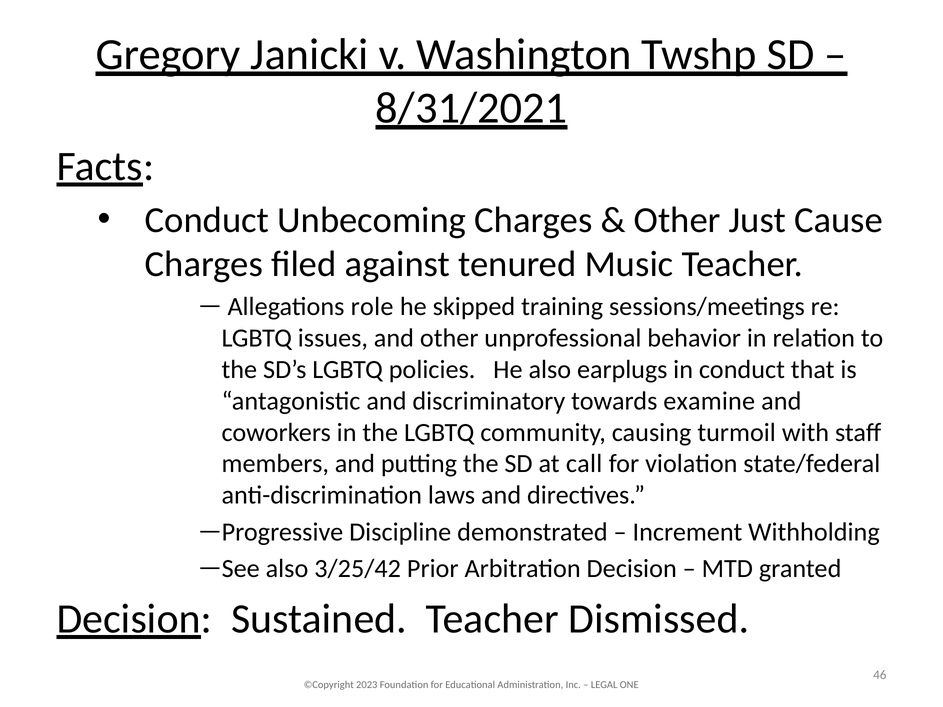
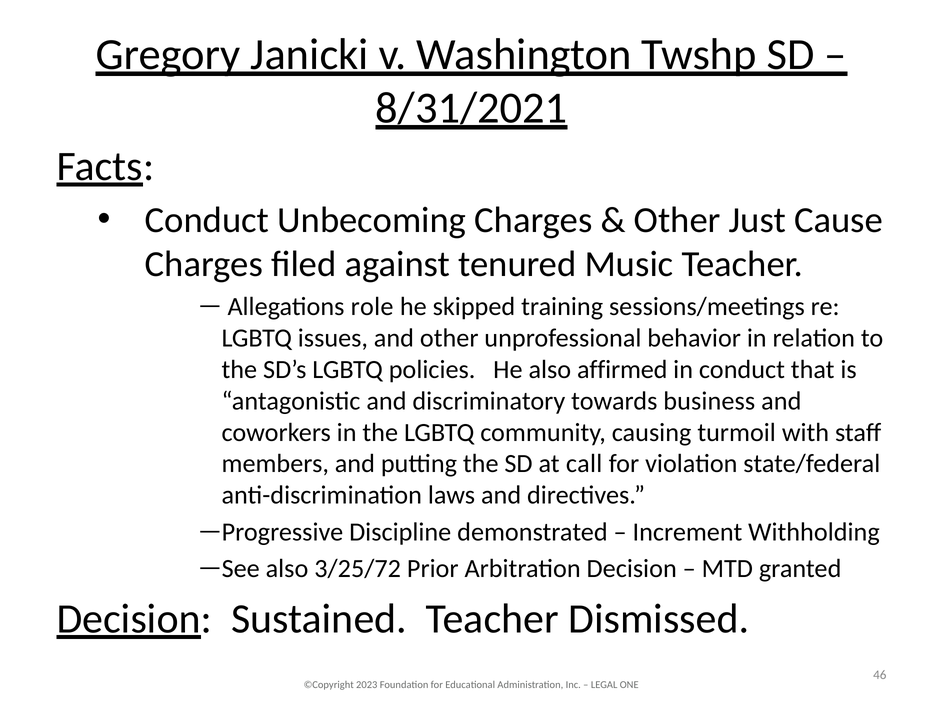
earplugs: earplugs -> affirmed
examine: examine -> business
3/25/42: 3/25/42 -> 3/25/72
